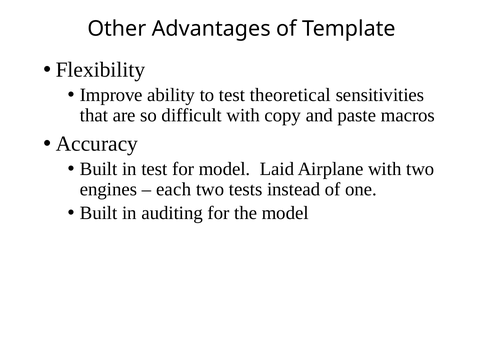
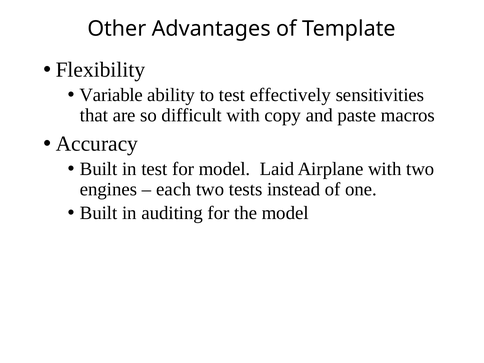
Improve: Improve -> Variable
theoretical: theoretical -> effectively
